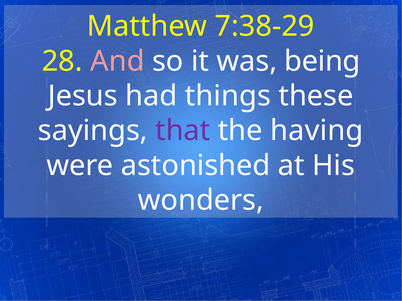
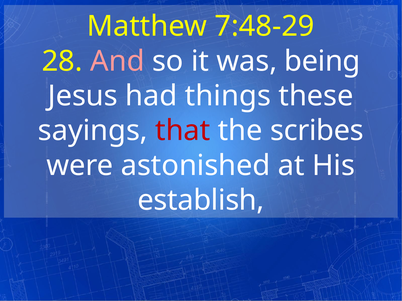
7:38-29: 7:38-29 -> 7:48-29
that colour: purple -> red
having: having -> scribes
wonders: wonders -> establish
